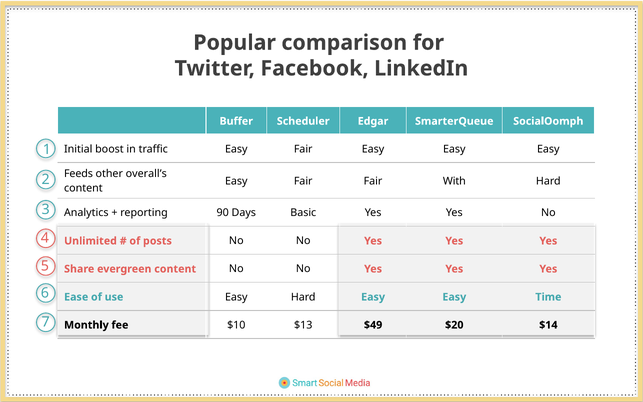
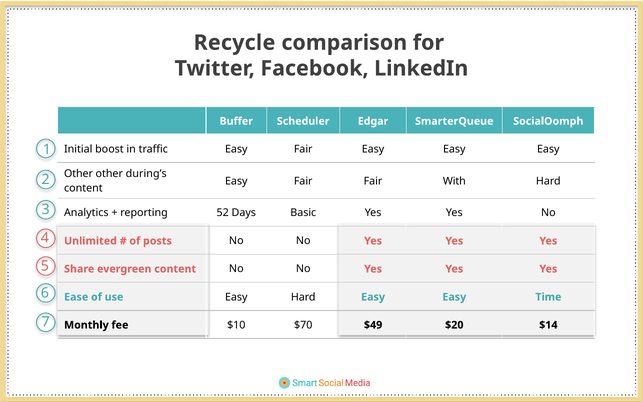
Popular: Popular -> Recycle
Feeds at (79, 174): Feeds -> Other
overall’s: overall’s -> during’s
90: 90 -> 52
$13: $13 -> $70
